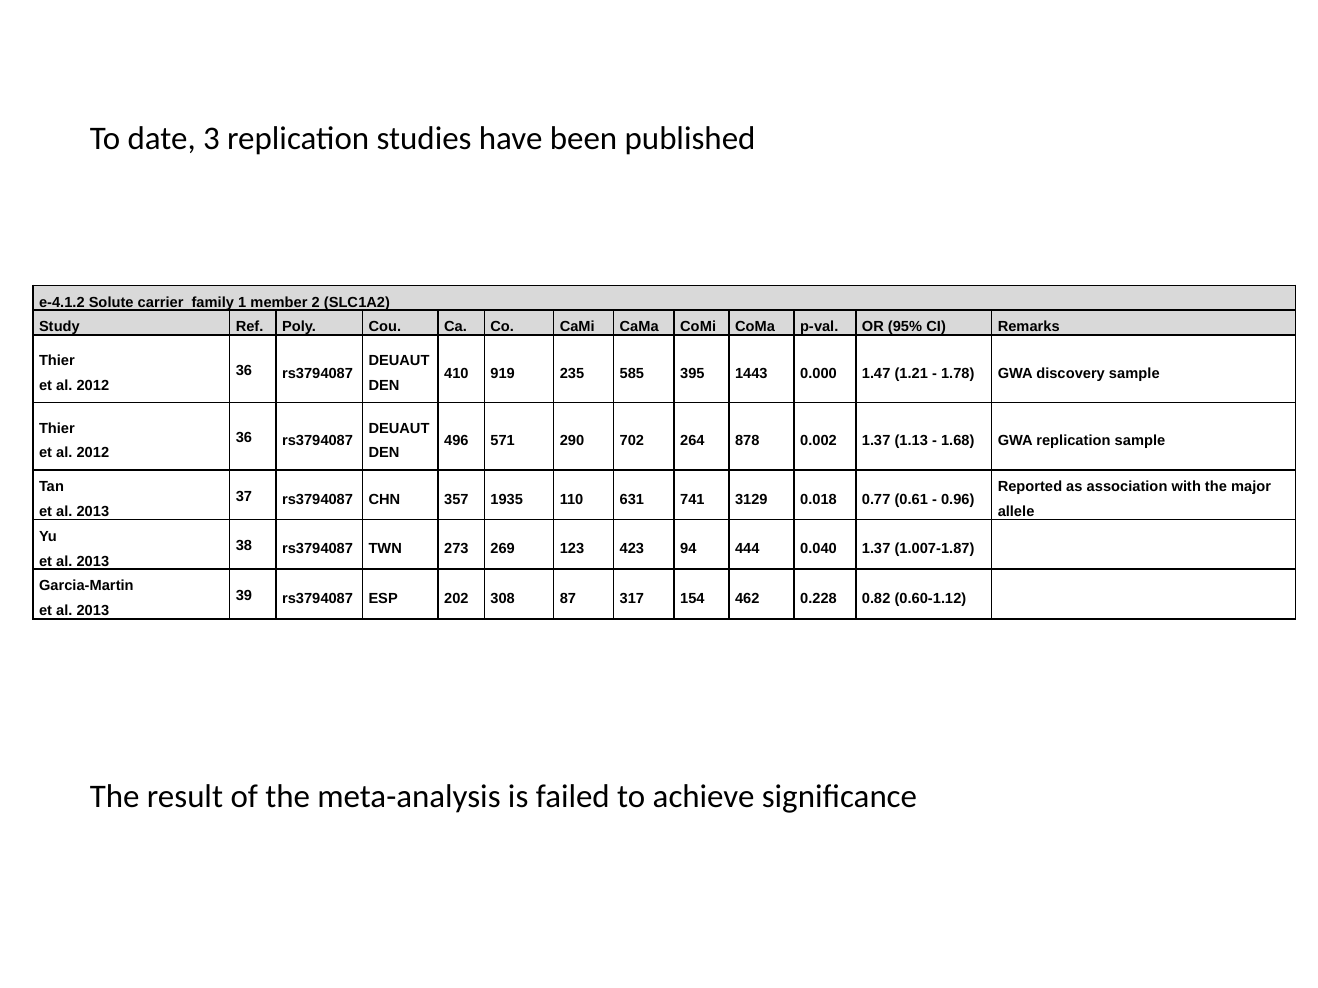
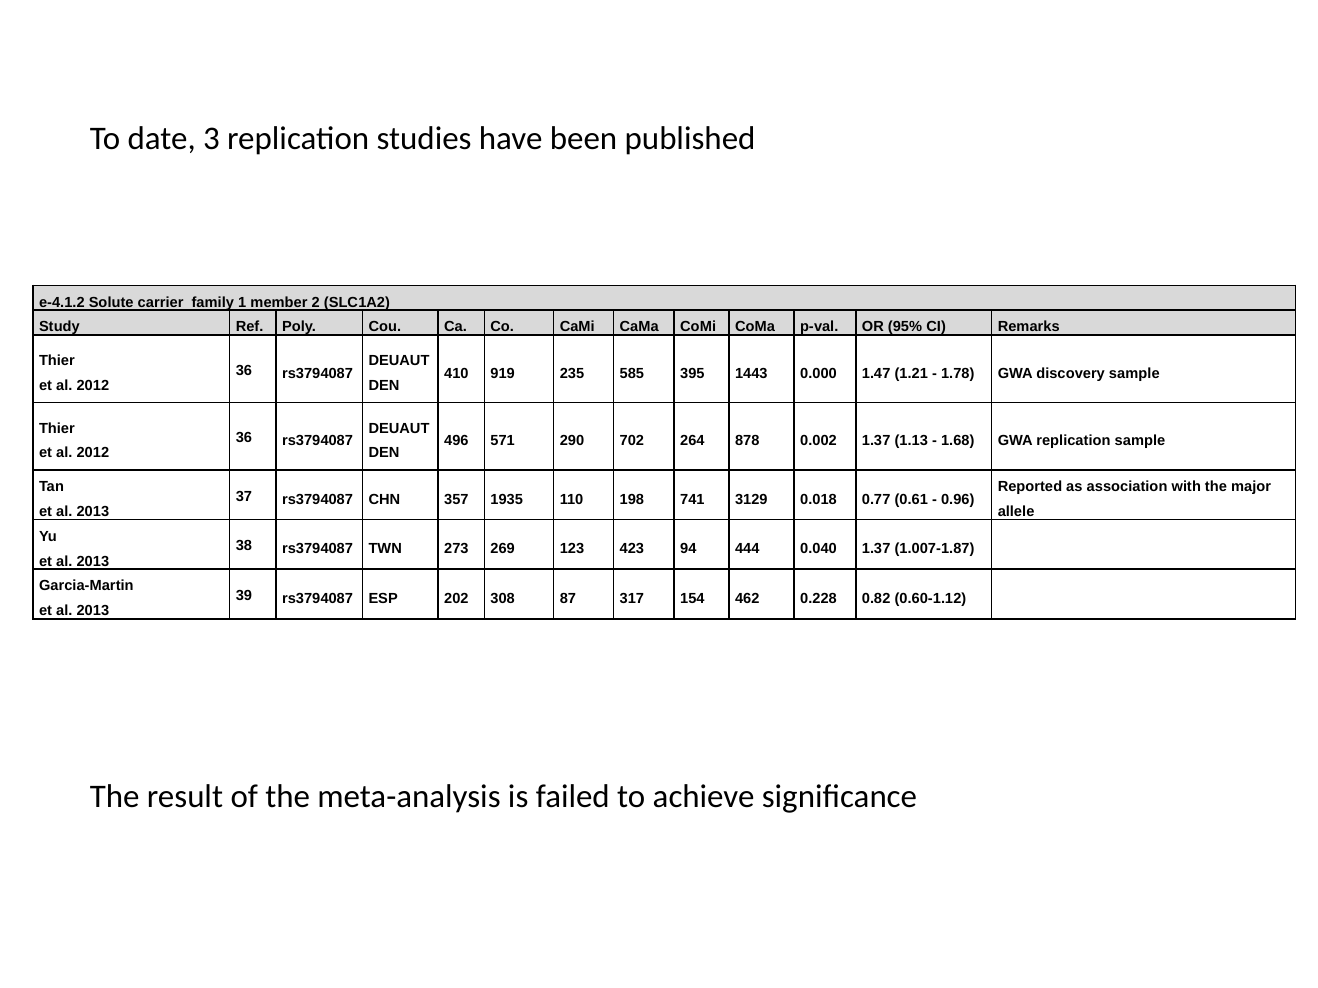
631: 631 -> 198
